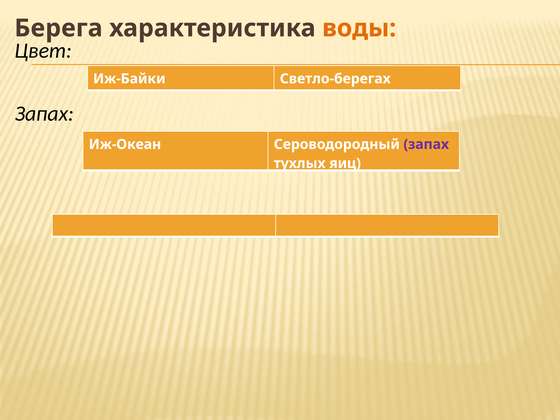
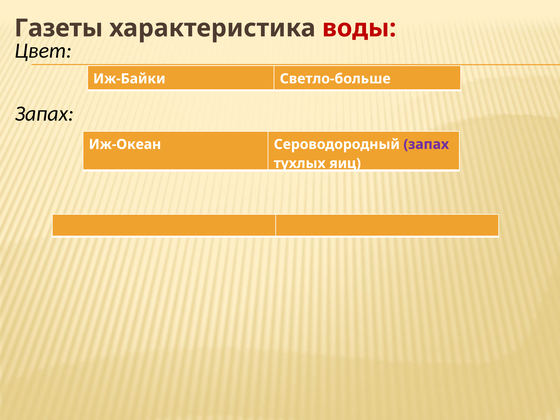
Берега: Берега -> Газеты
воды colour: orange -> red
Светло-берегах: Светло-берегах -> Светло-больше
